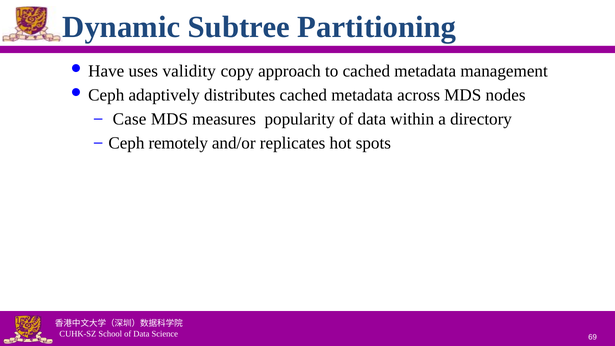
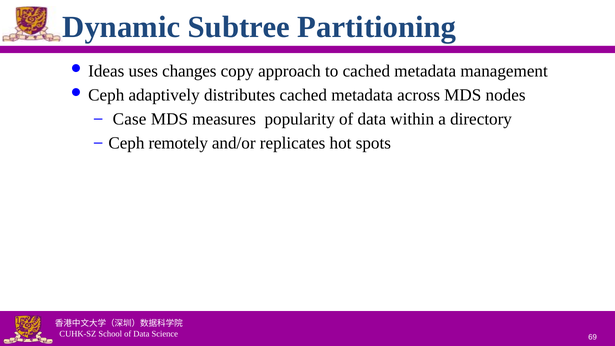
Have: Have -> Ideas
validity: validity -> changes
